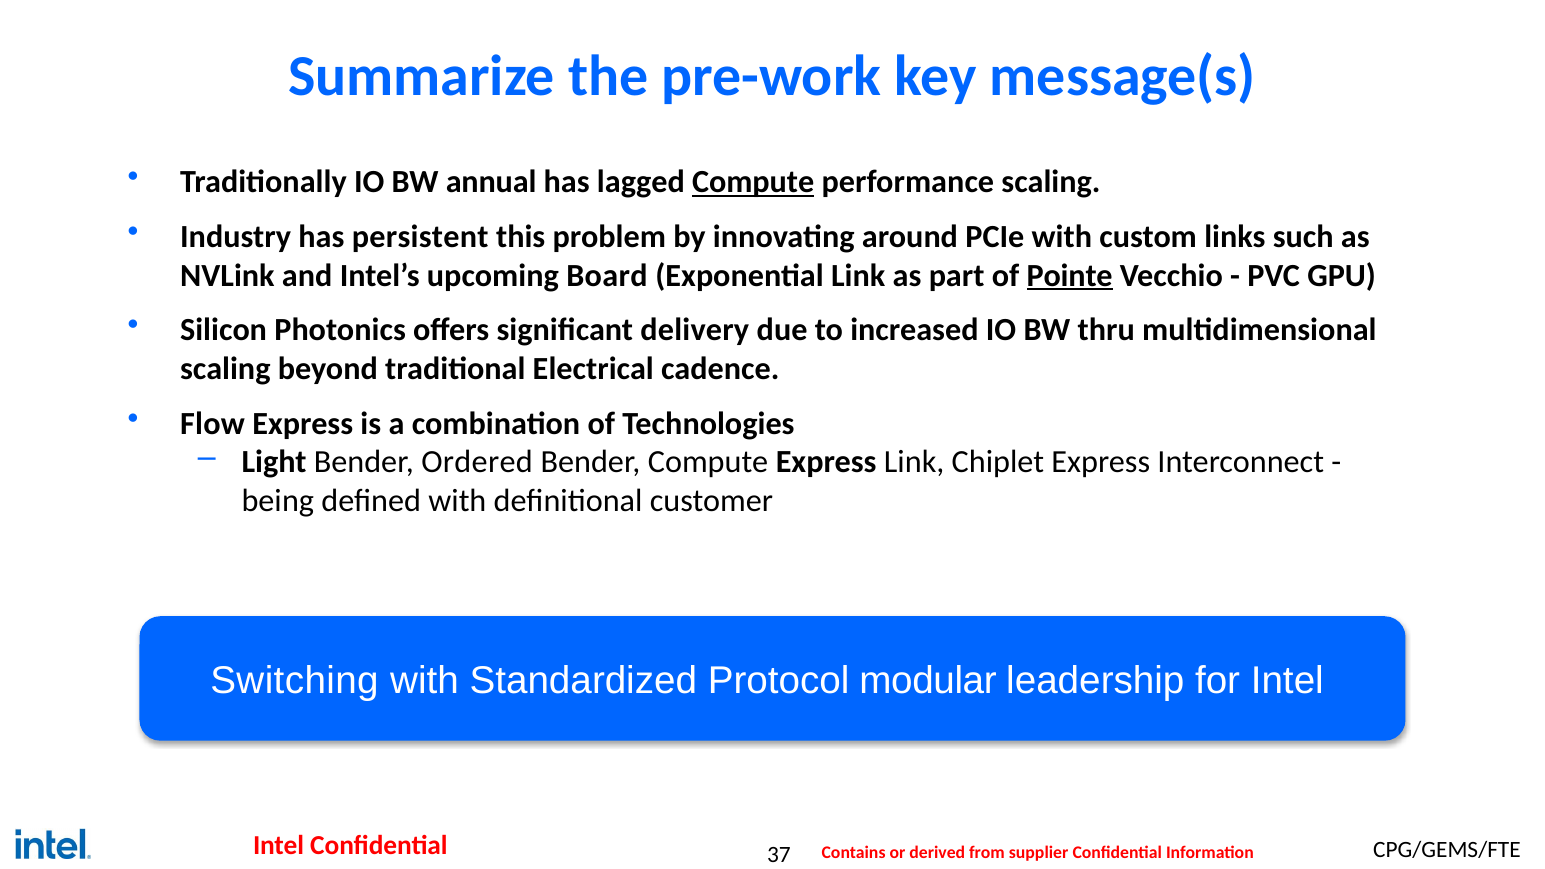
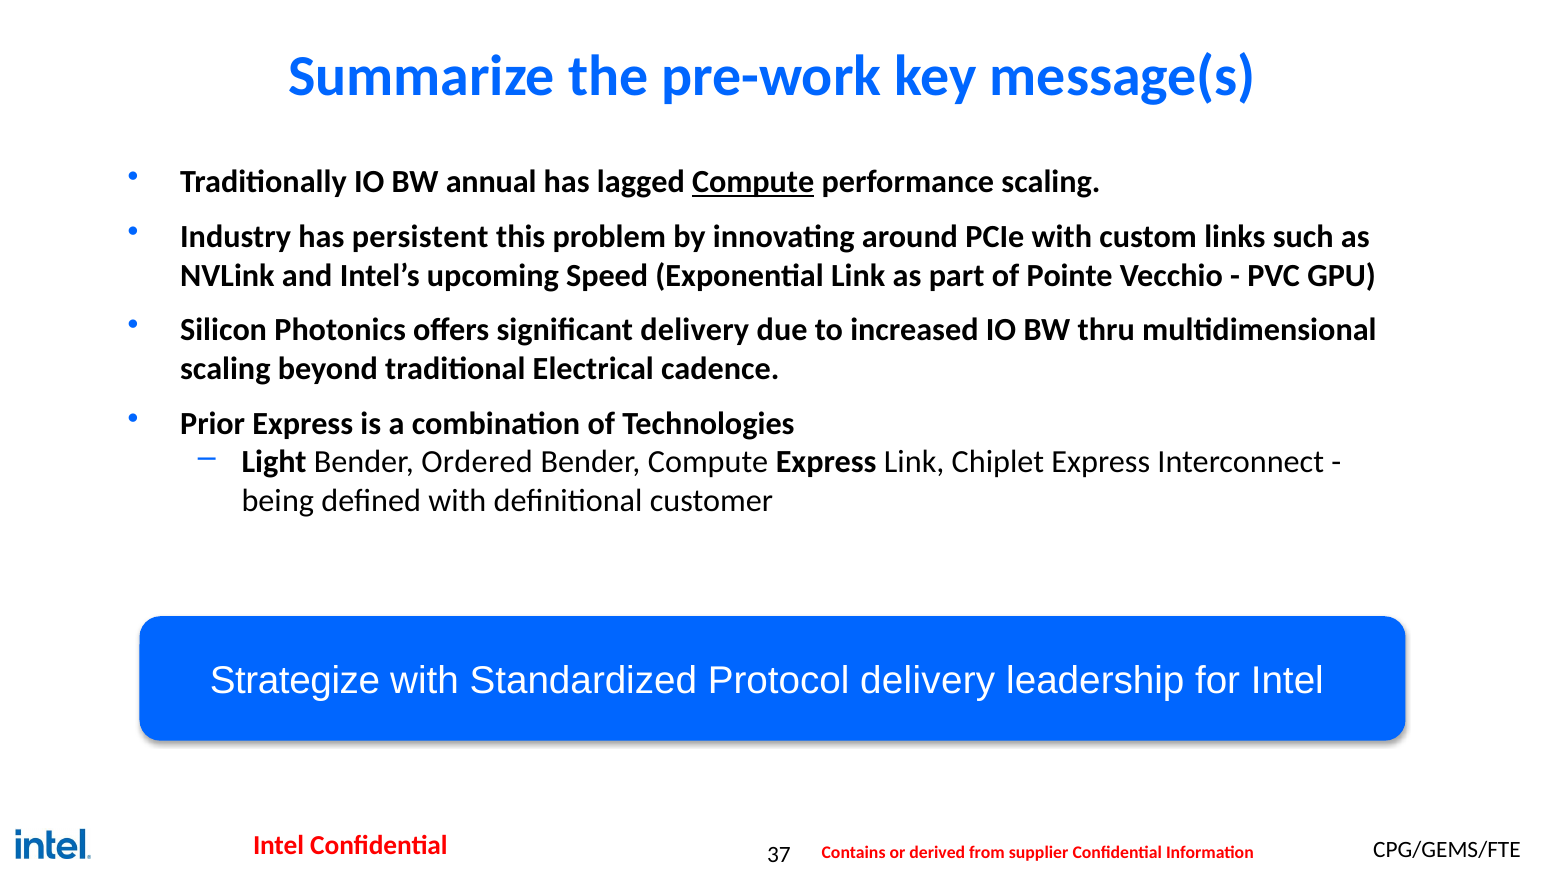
Board: Board -> Speed
Pointe underline: present -> none
Flow: Flow -> Prior
Switching: Switching -> Strategize
Protocol modular: modular -> delivery
